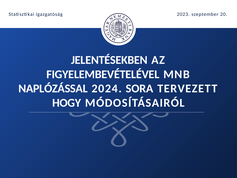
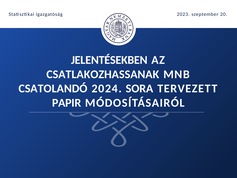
FIGYELEMBEVÉTELÉVEL: FIGYELEMBEVÉTELÉVEL -> CSATLAKOZHASSANAK
NAPLÓZÁSSAL: NAPLÓZÁSSAL -> CSATOLANDÓ
HOGY: HOGY -> PAPIR
